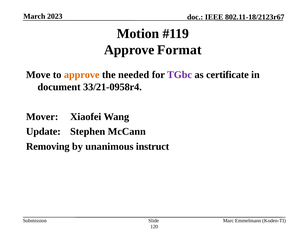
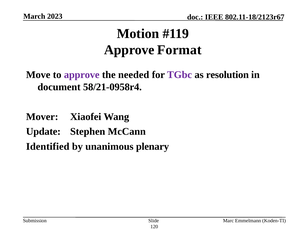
approve at (82, 75) colour: orange -> purple
certificate: certificate -> resolution
33/21-0958r4: 33/21-0958r4 -> 58/21-0958r4
Removing: Removing -> Identified
instruct: instruct -> plenary
